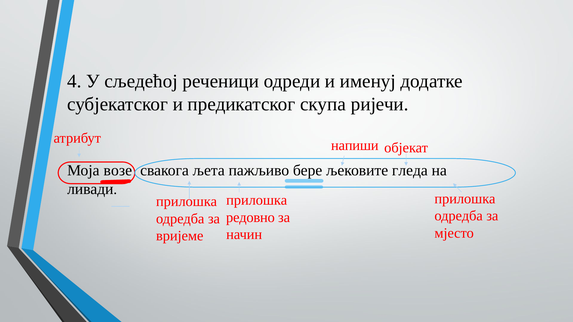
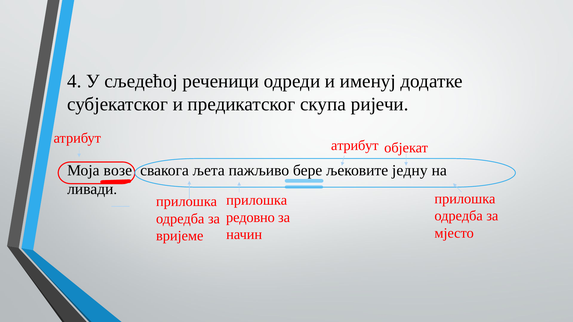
напиши: напиши -> aтрибут
гледа: гледа -> једну
